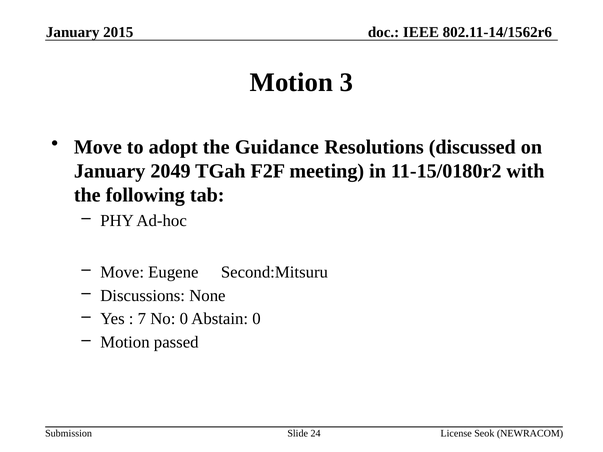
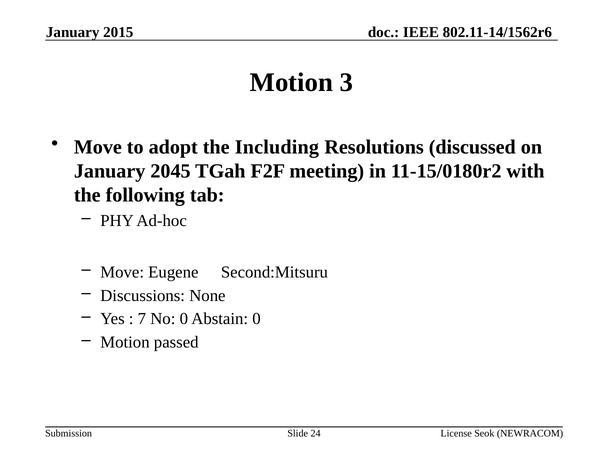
Guidance: Guidance -> Including
2049: 2049 -> 2045
